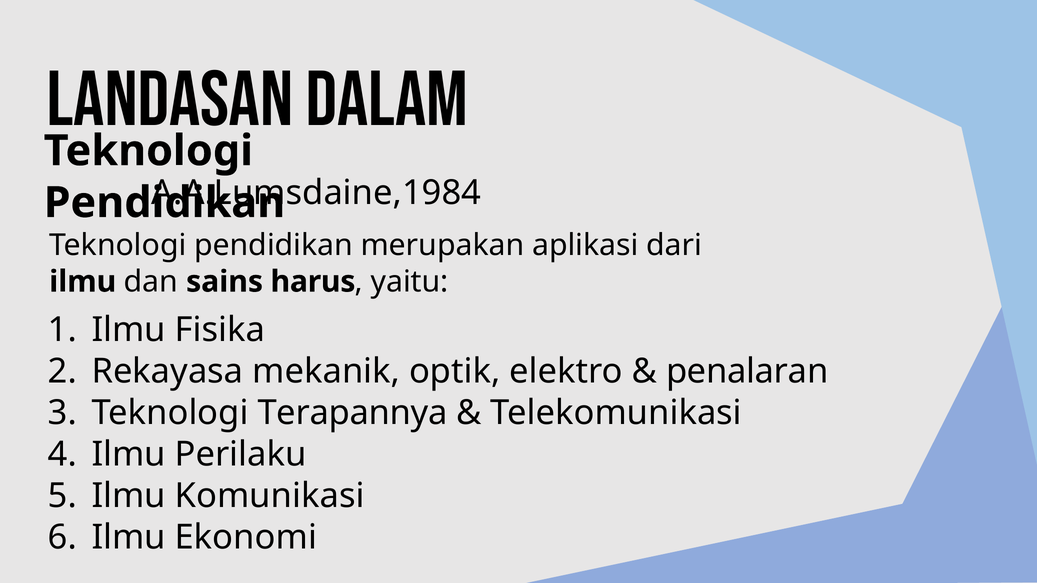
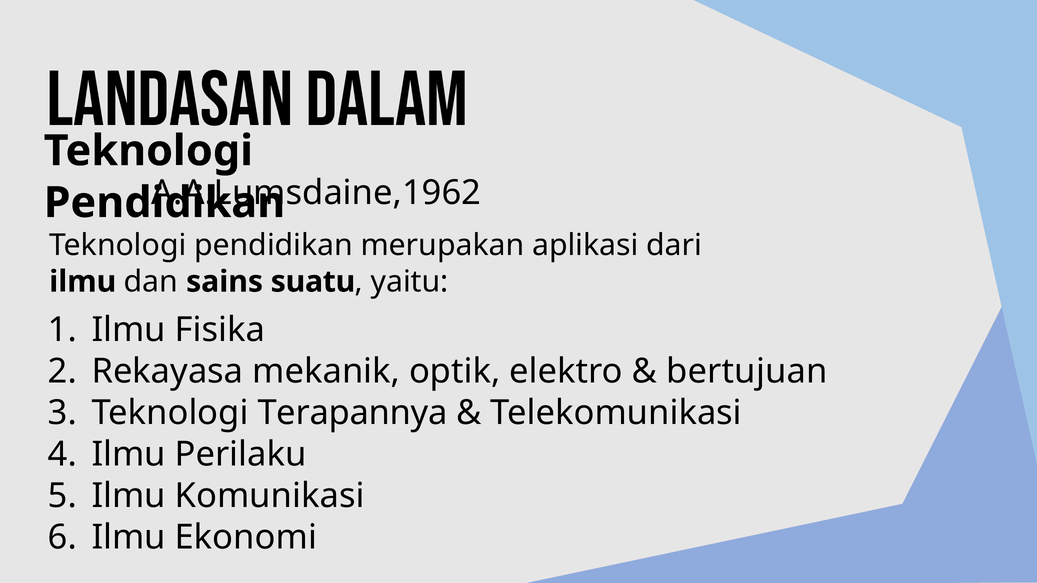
A.A.Lumsdaine,1984: A.A.Lumsdaine,1984 -> A.A.Lumsdaine,1962
harus: harus -> suatu
penalaran: penalaran -> bertujuan
